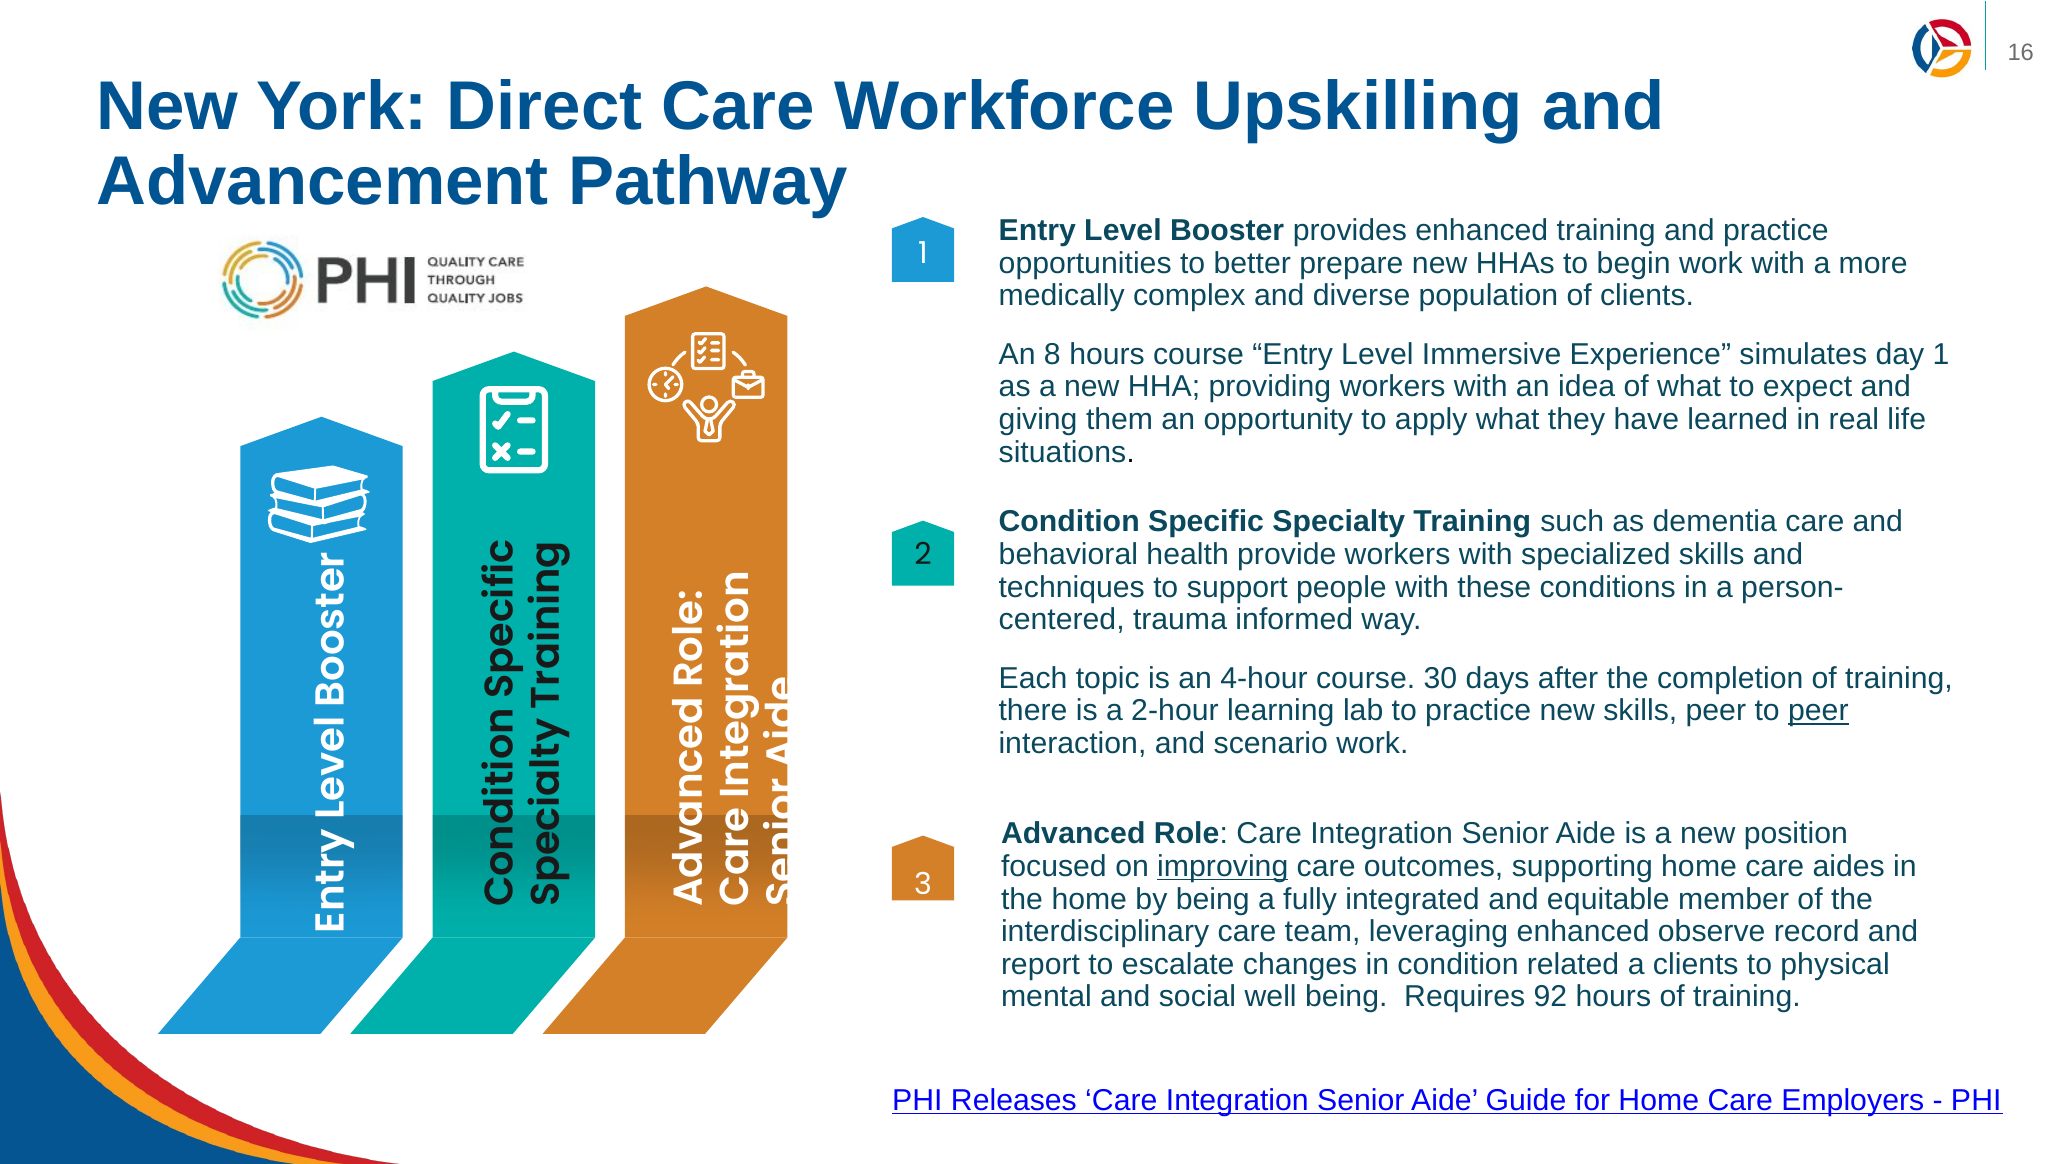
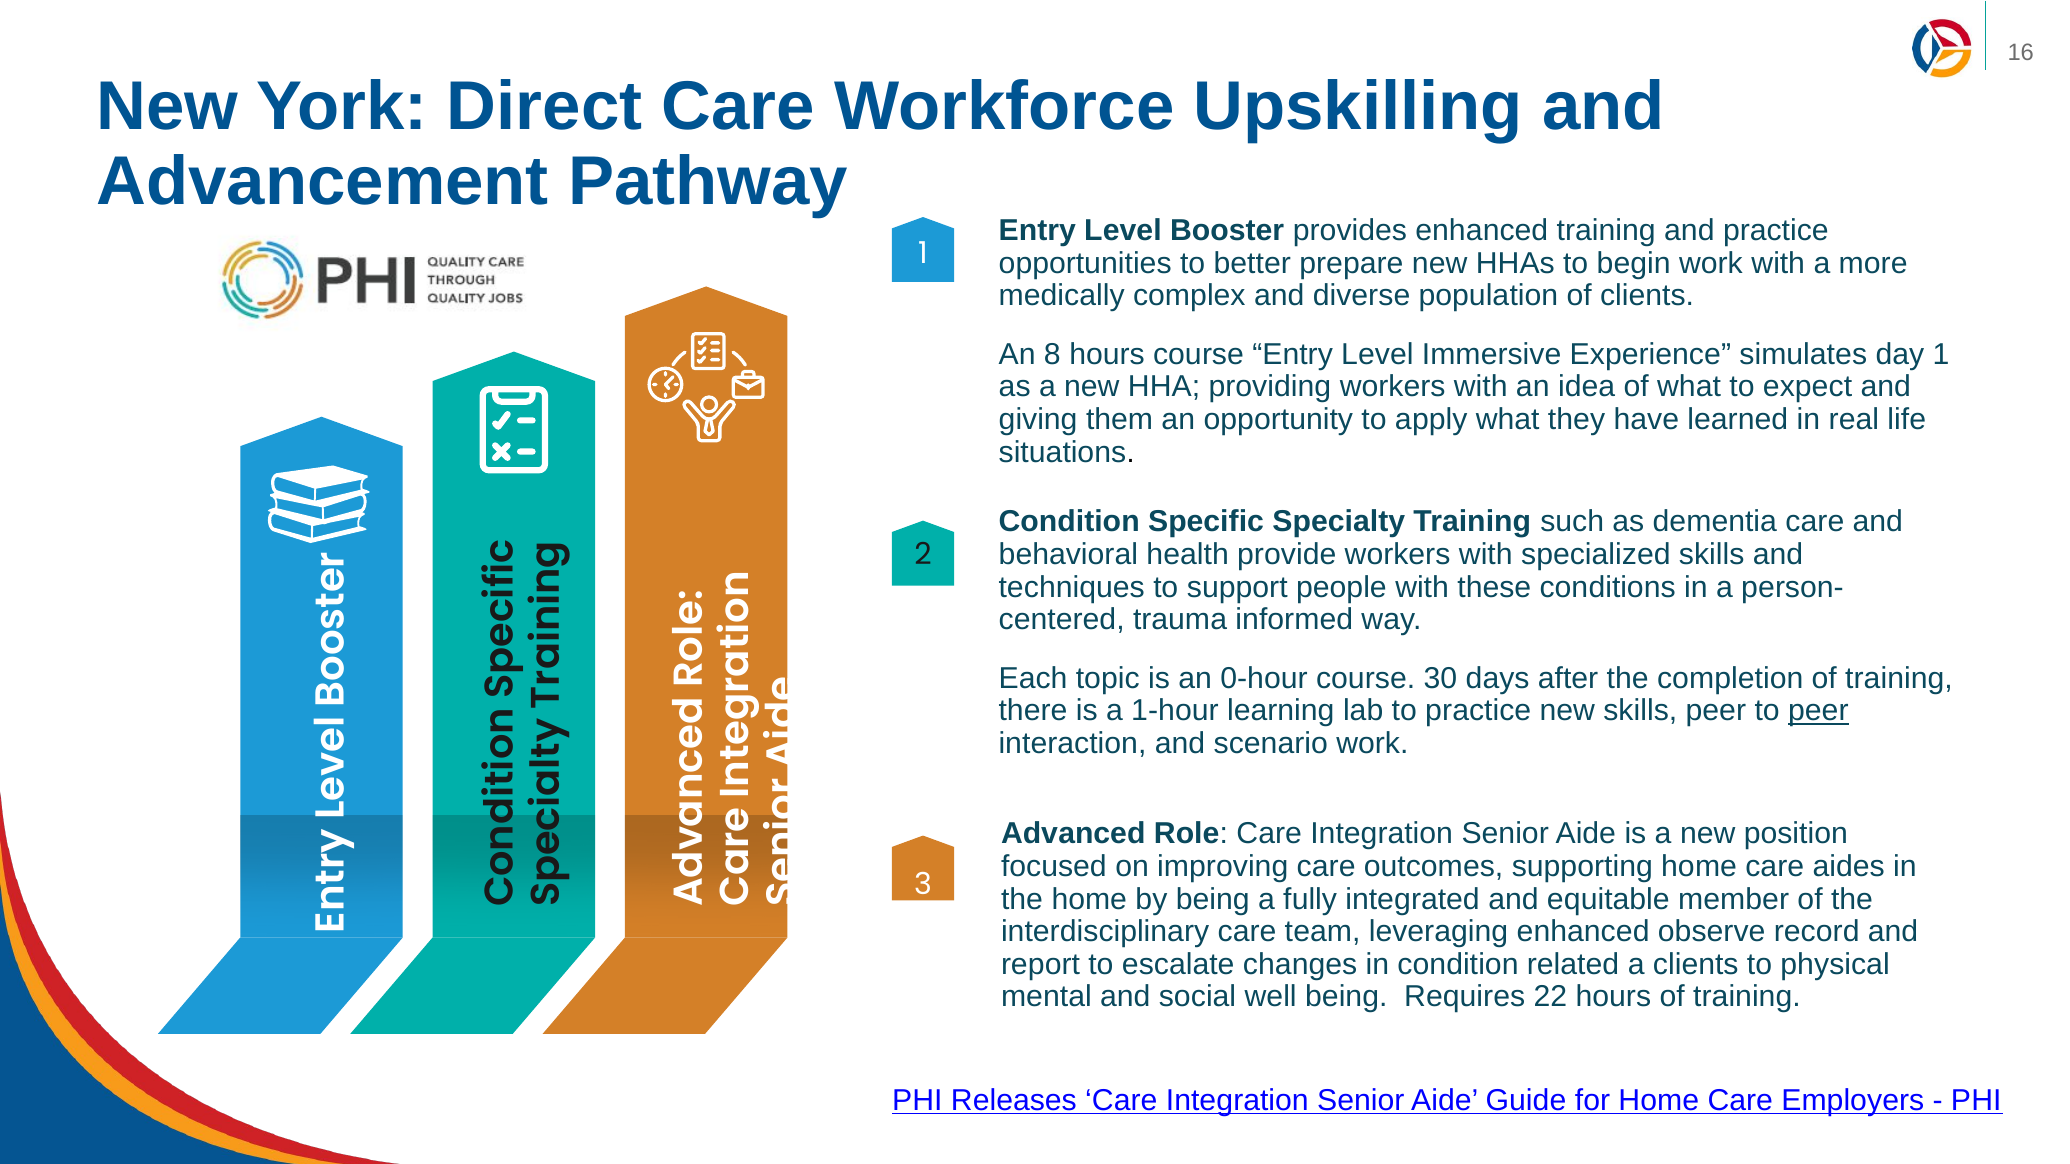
4-hour: 4-hour -> 0-hour
2-hour: 2-hour -> 1-hour
improving underline: present -> none
92: 92 -> 22
